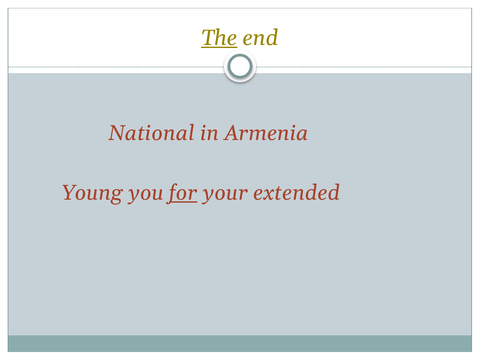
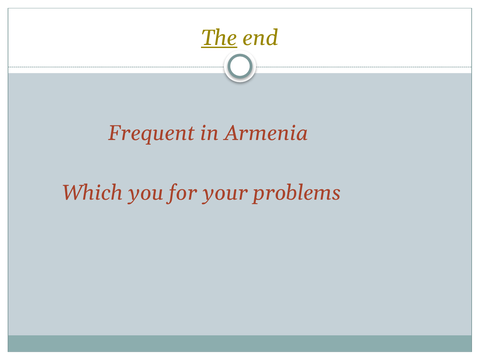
National: National -> Frequent
Young: Young -> Which
for underline: present -> none
extended: extended -> problems
